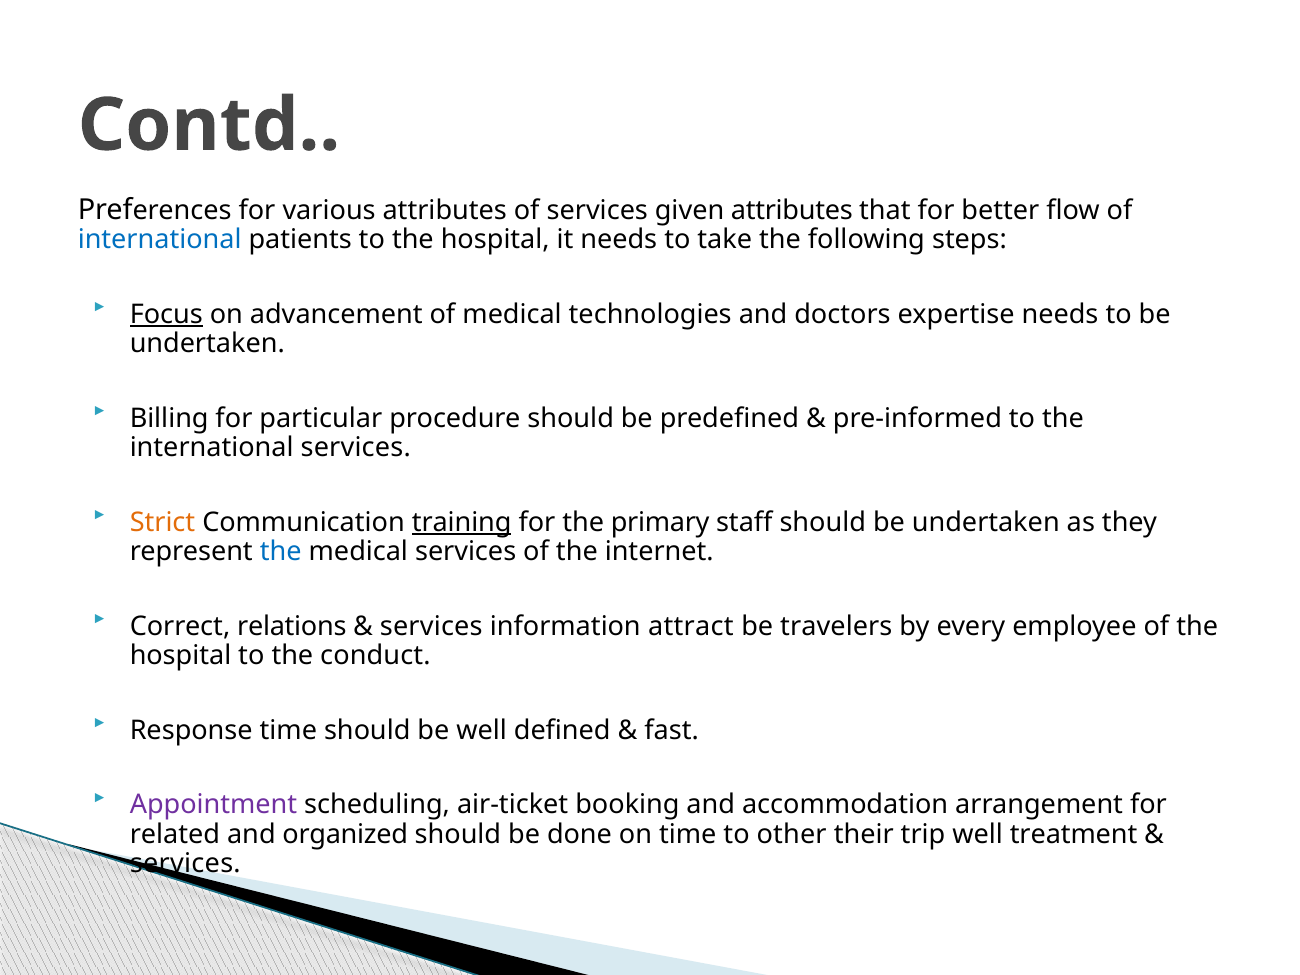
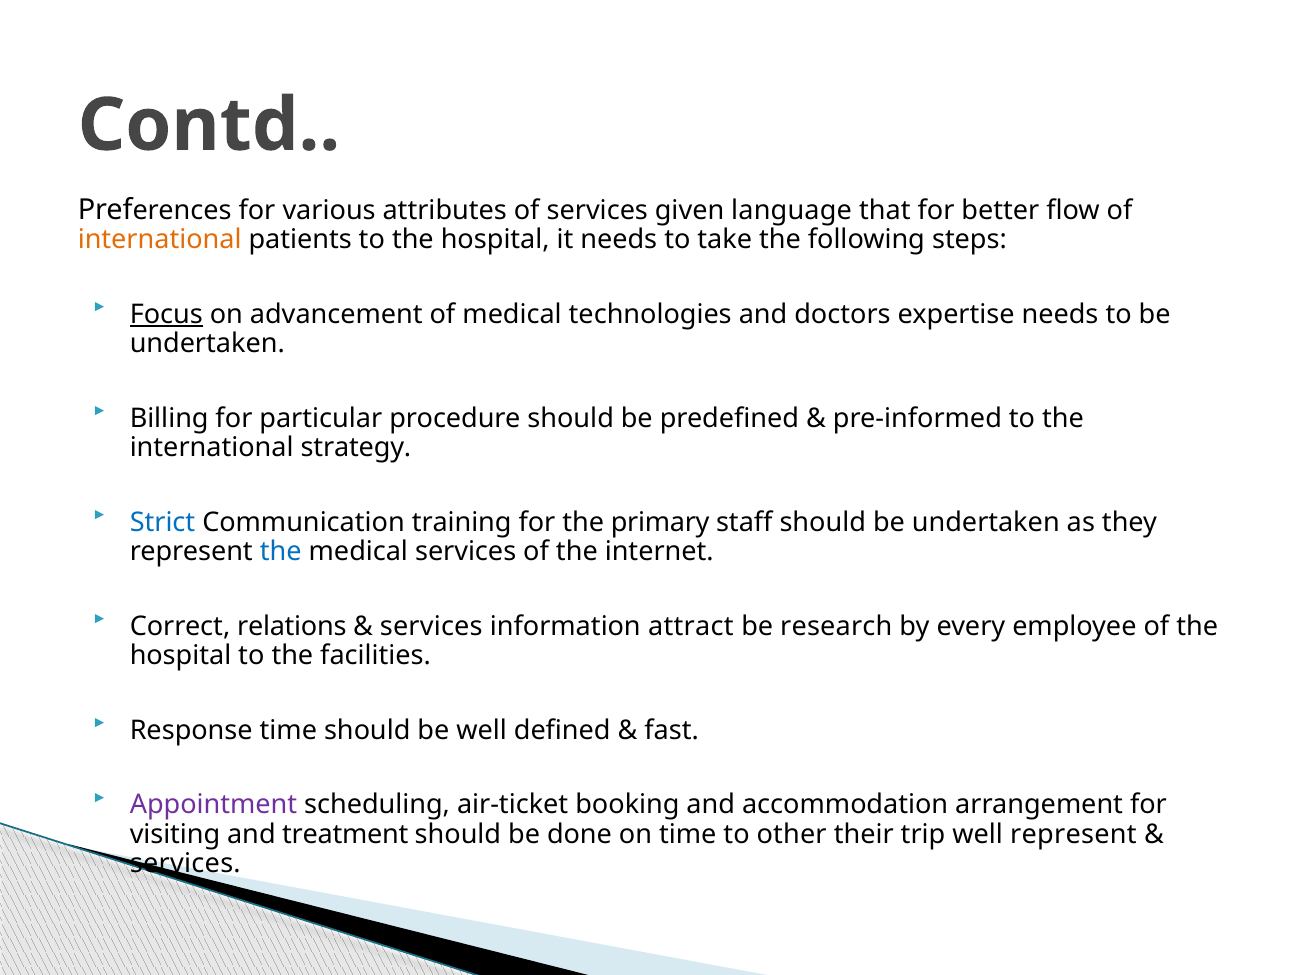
given attributes: attributes -> language
international at (160, 240) colour: blue -> orange
international services: services -> strategy
Strict colour: orange -> blue
training underline: present -> none
travelers: travelers -> research
conduct: conduct -> facilities
related: related -> visiting
organized: organized -> treatment
well treatment: treatment -> represent
